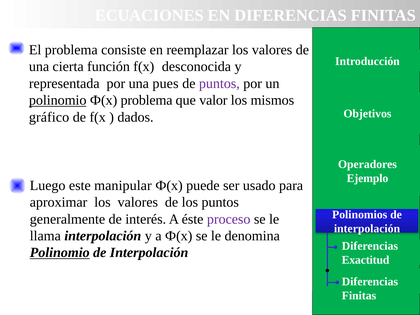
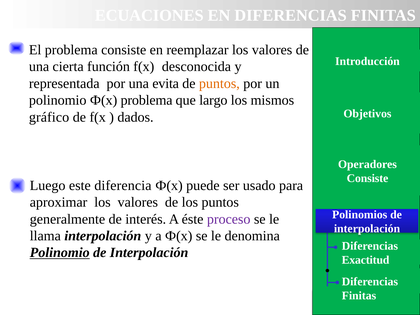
pues: pues -> evita
puntos at (219, 83) colour: purple -> orange
polinomio at (58, 100) underline: present -> none
valor: valor -> largo
Ejemplo at (367, 178): Ejemplo -> Consiste
manipular: manipular -> diferencia
